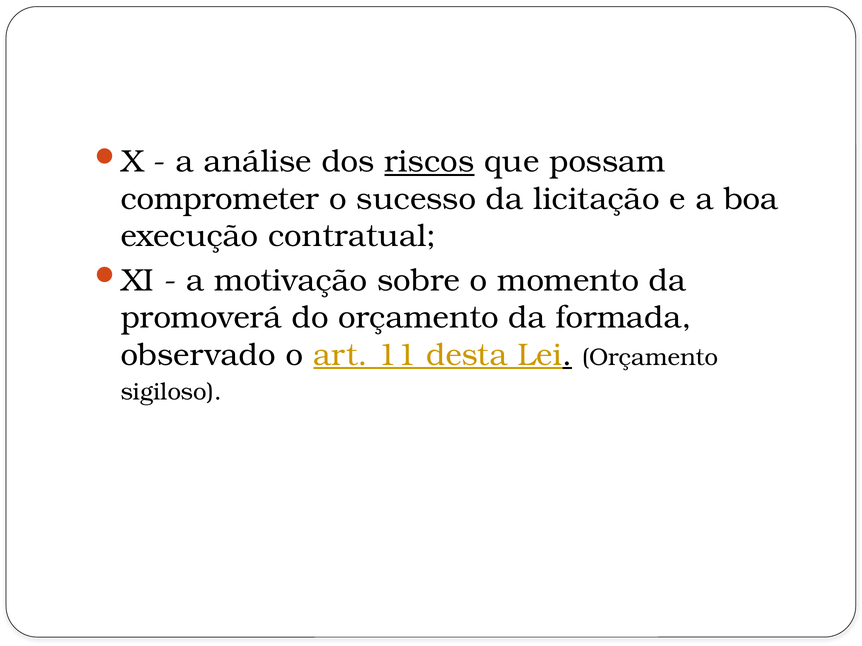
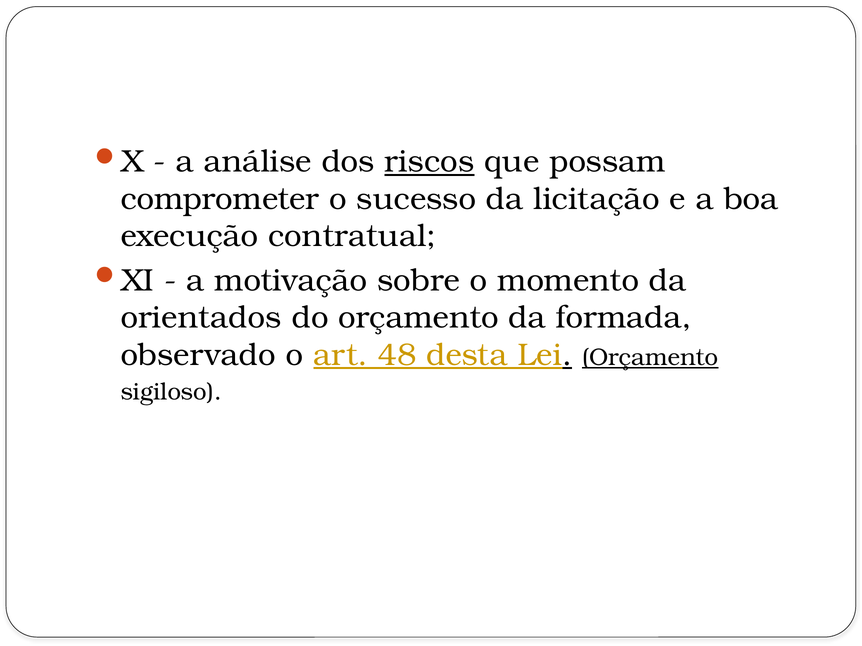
promoverá: promoverá -> orientados
11: 11 -> 48
Orçamento at (650, 358) underline: none -> present
